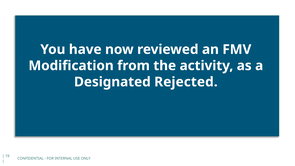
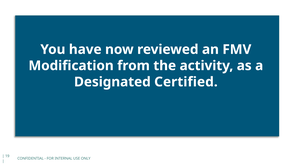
Rejected: Rejected -> Certified
